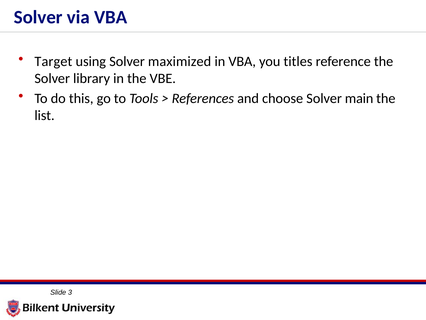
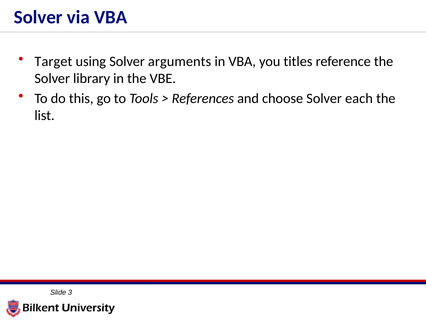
maximized: maximized -> arguments
main: main -> each
